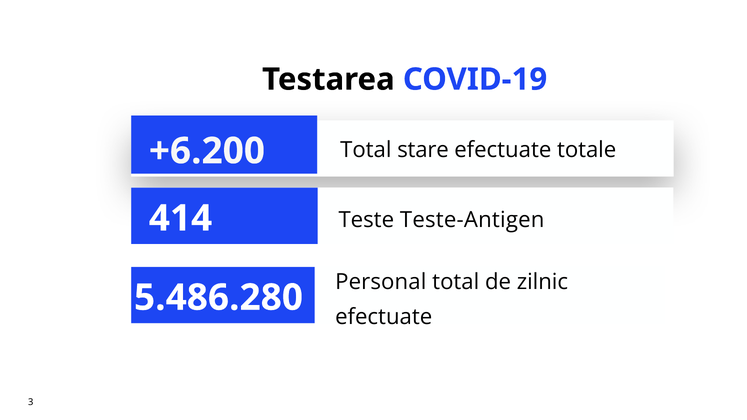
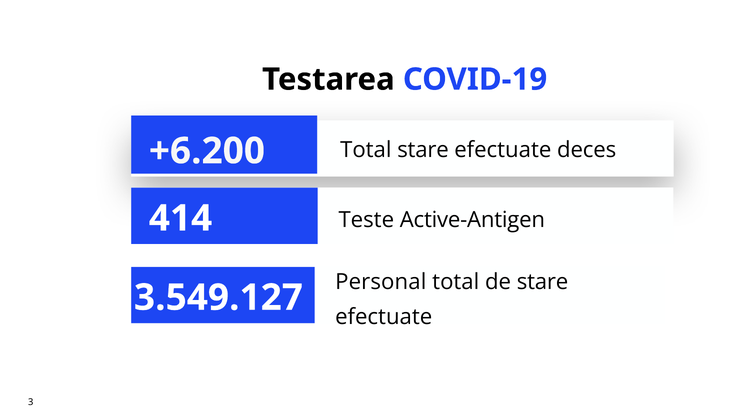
totale: totale -> deces
Teste-Antigen: Teste-Antigen -> Active-Antigen
de zilnic: zilnic -> stare
5.486.280: 5.486.280 -> 3.549.127
